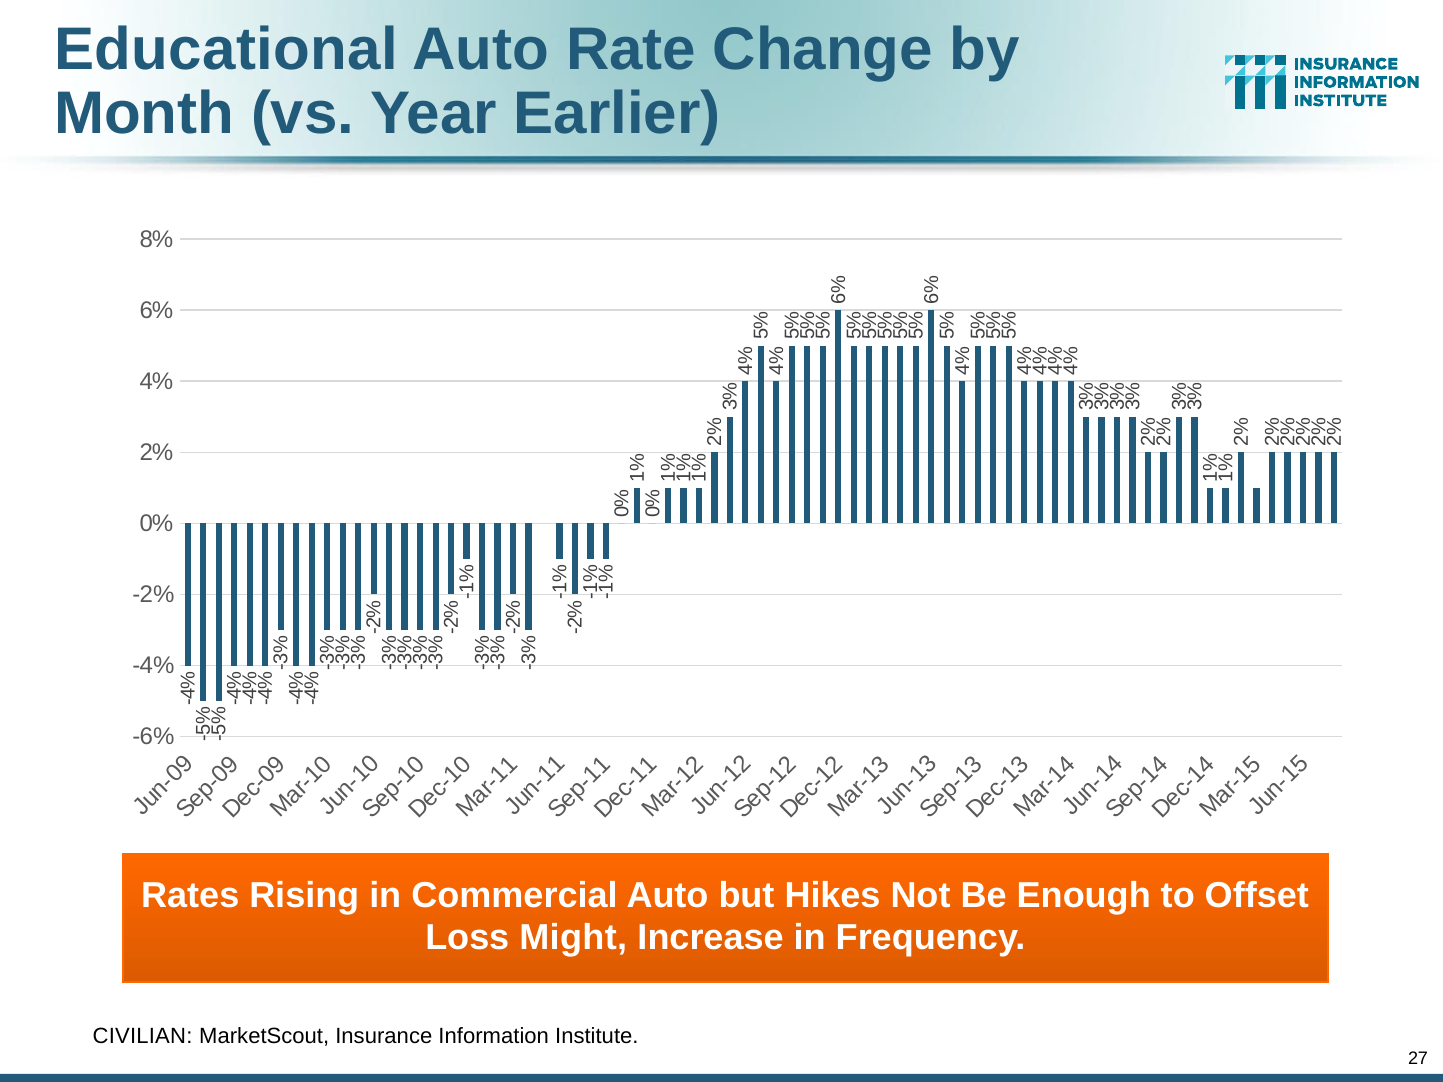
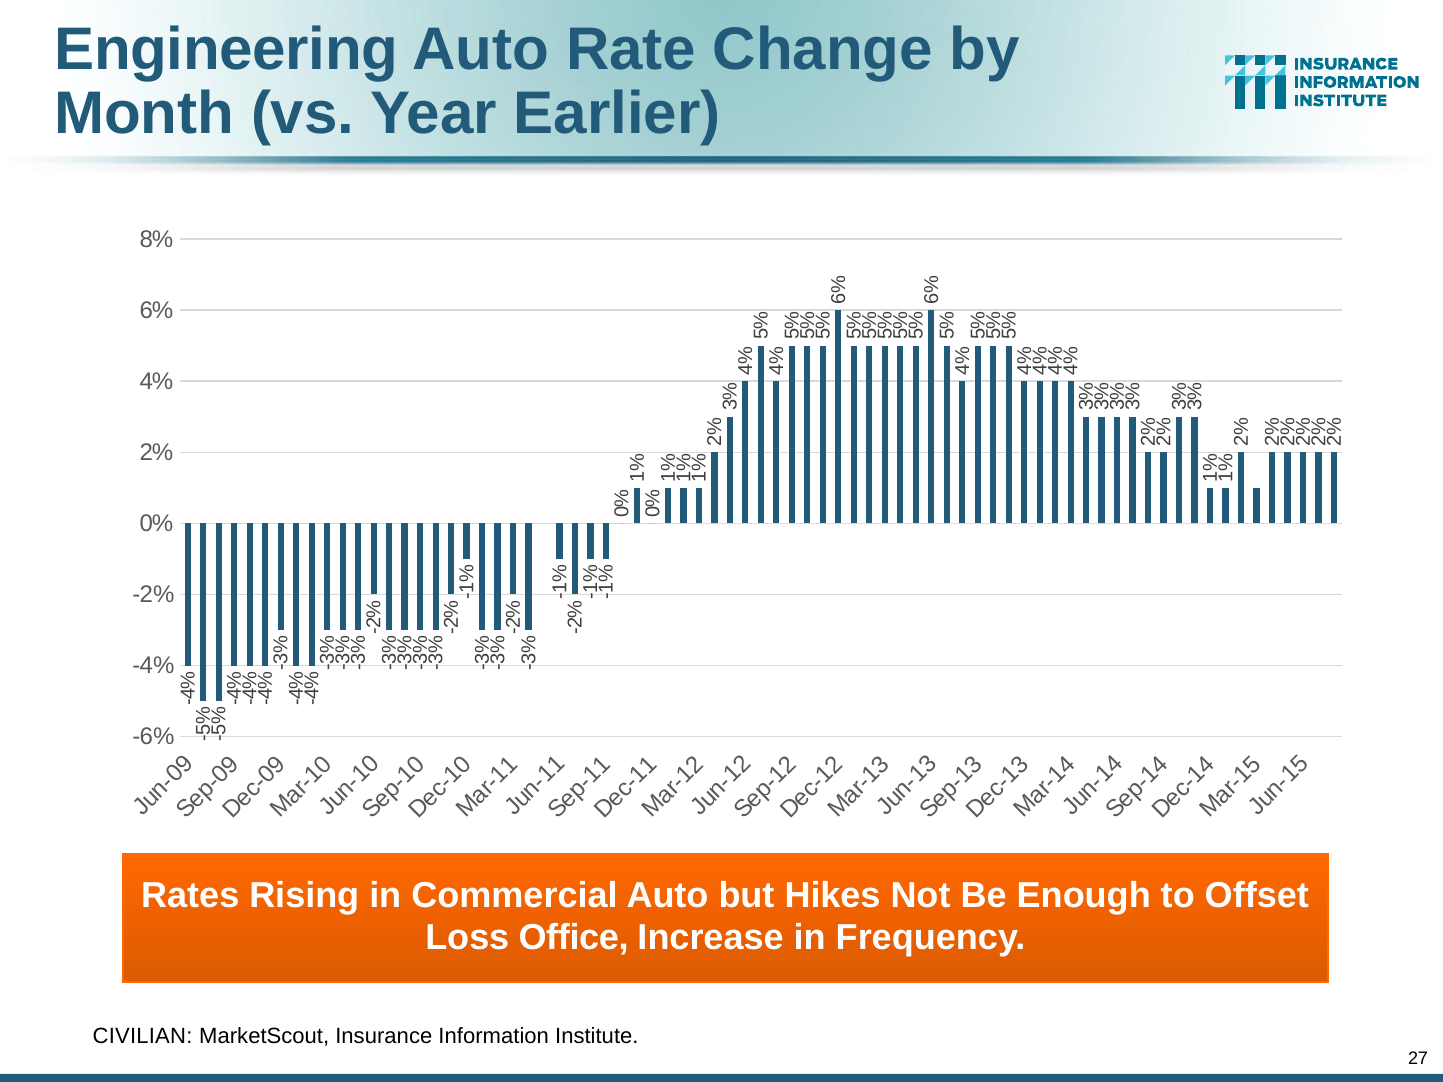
Educational: Educational -> Engineering
Might: Might -> Office
